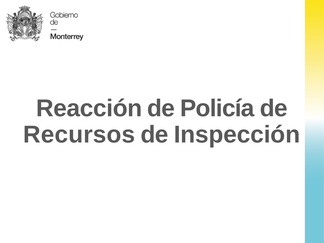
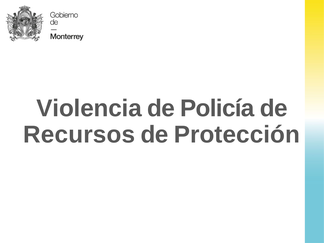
Reacción: Reacción -> Violencia
Inspección: Inspección -> Protección
